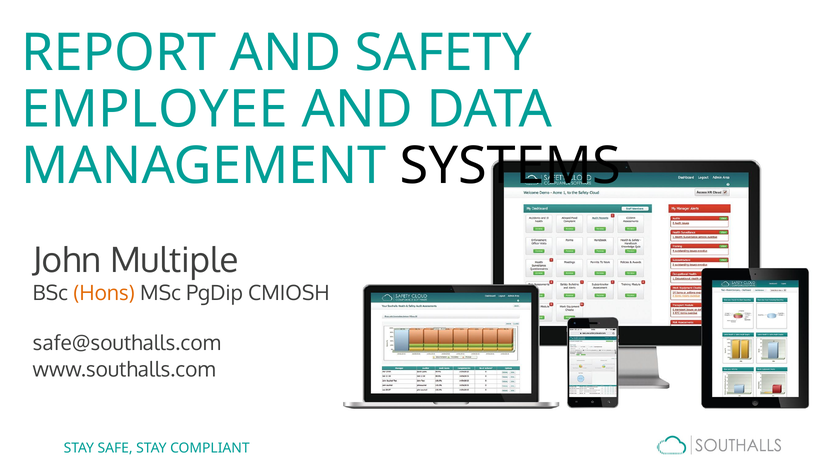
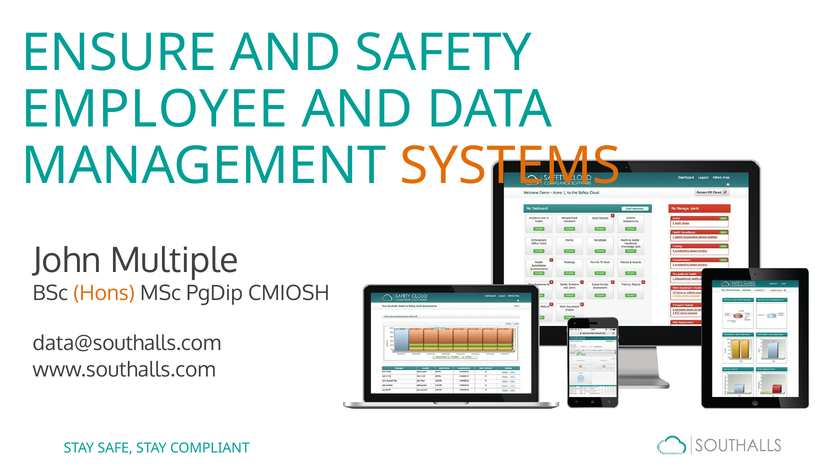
REPORT: REPORT -> ENSURE
SYSTEMS colour: black -> orange
safe@southalls.com: safe@southalls.com -> data@southalls.com
